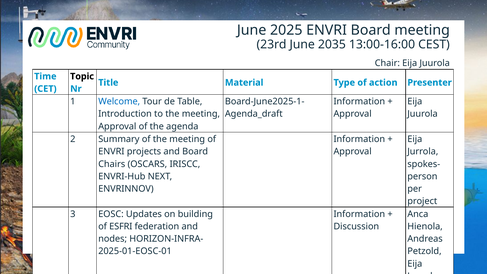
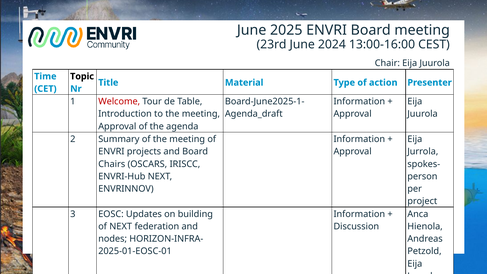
2035: 2035 -> 2024
Welcome colour: blue -> red
of ESFRI: ESFRI -> NEXT
